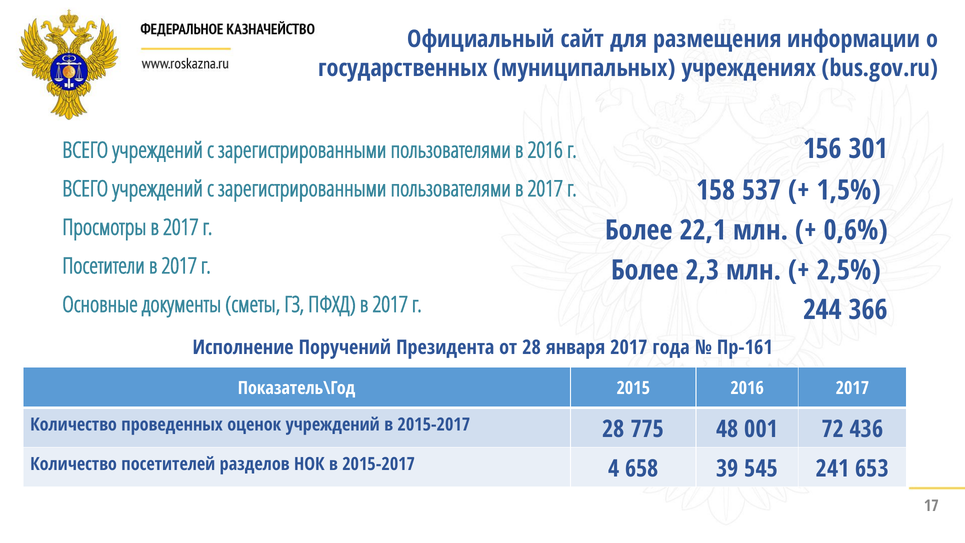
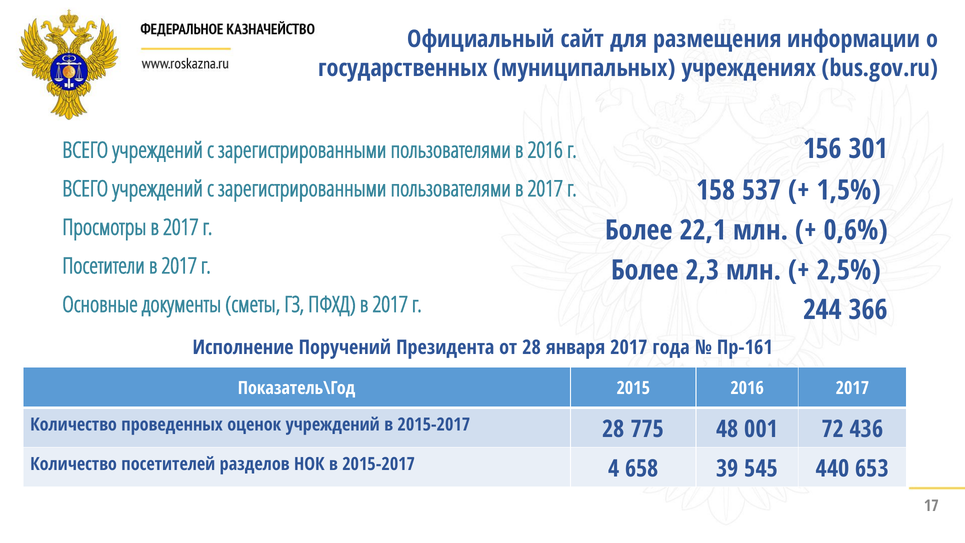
241: 241 -> 440
